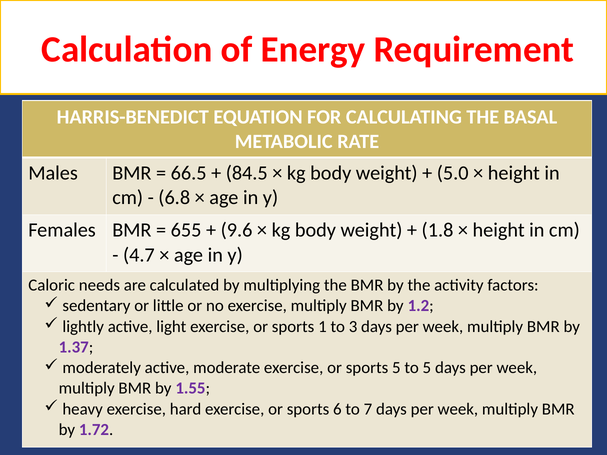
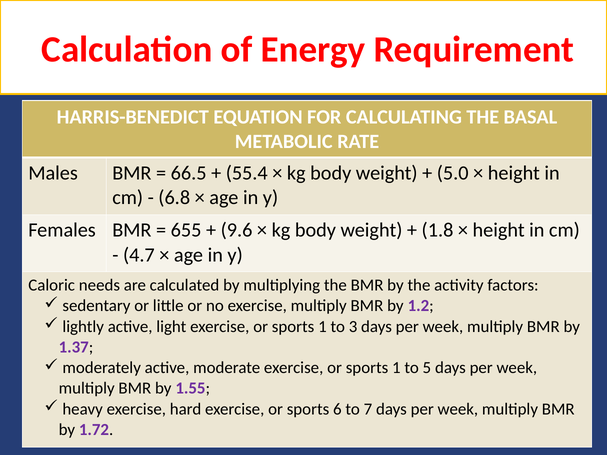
84.5: 84.5 -> 55.4
5 at (396, 368): 5 -> 1
